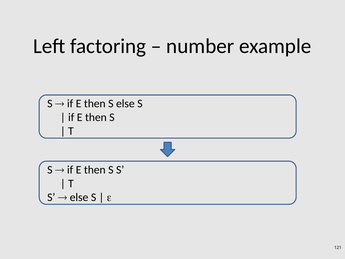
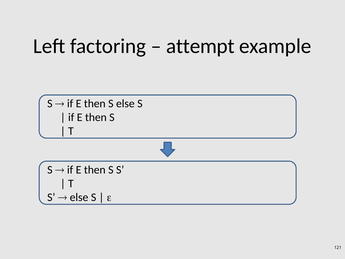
number: number -> attempt
